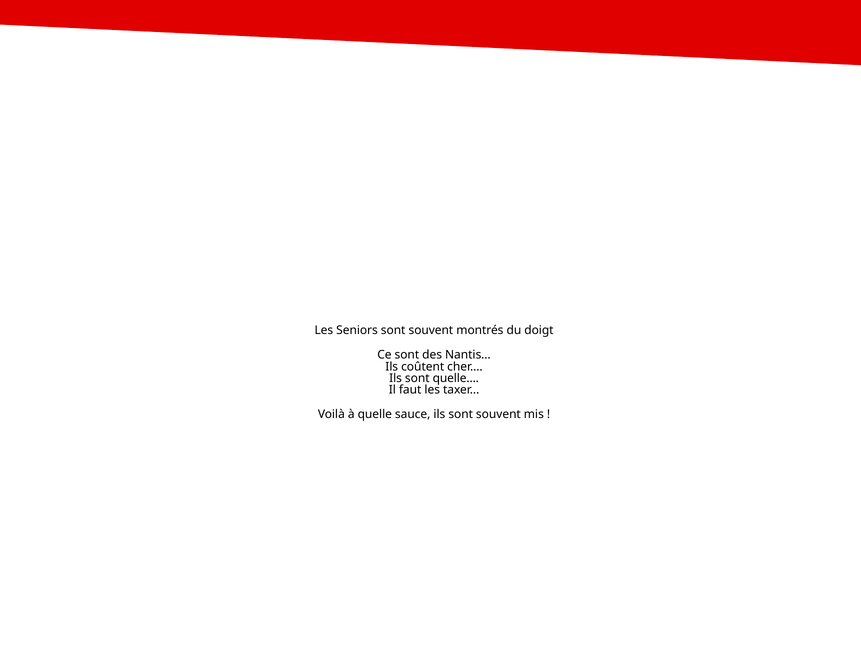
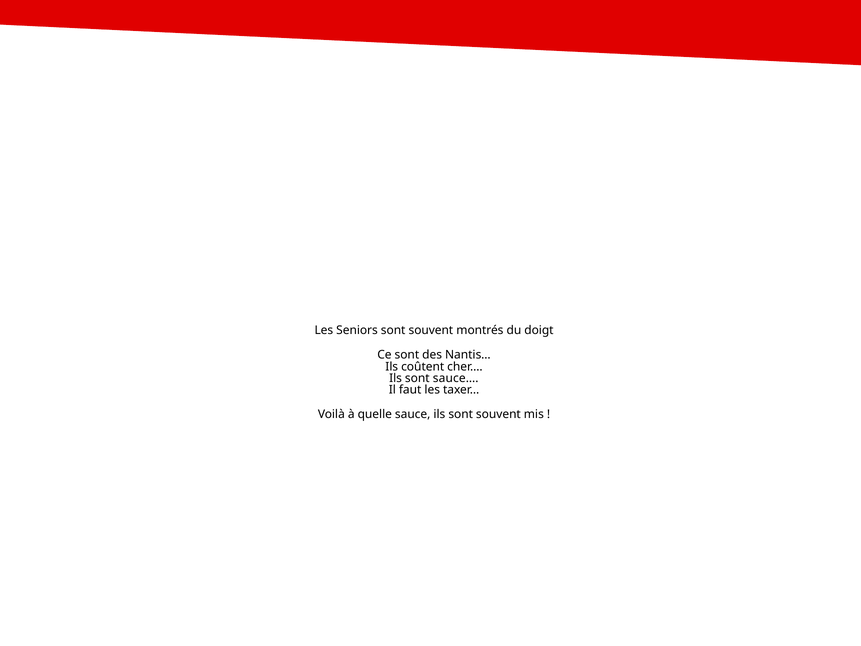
quelle…: quelle… -> sauce…
